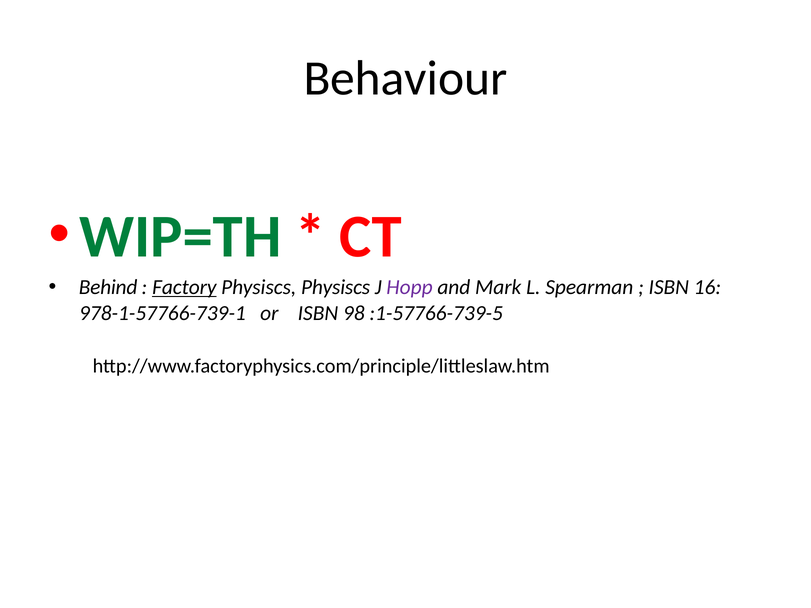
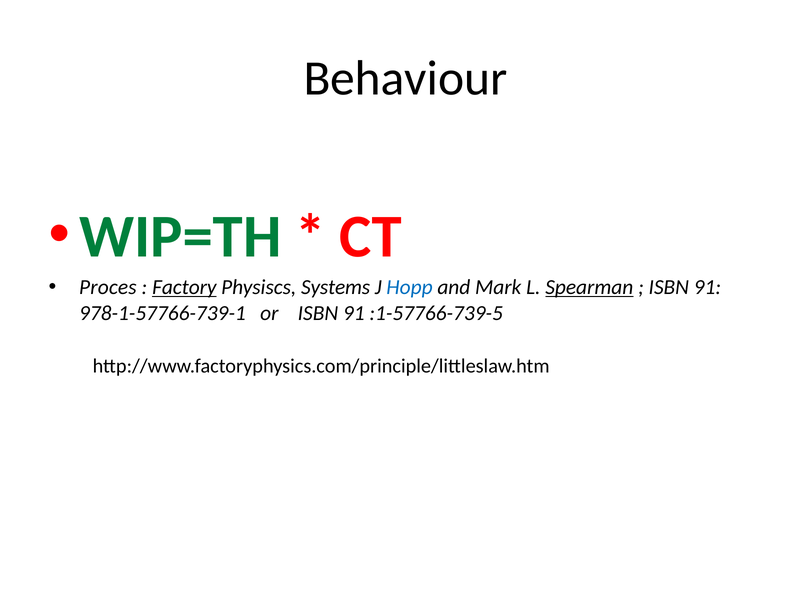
Behind: Behind -> Proces
Physiscs Physiscs: Physiscs -> Systems
Hopp colour: purple -> blue
Spearman underline: none -> present
16 at (707, 287): 16 -> 91
or ISBN 98: 98 -> 91
